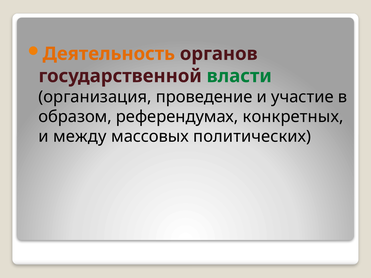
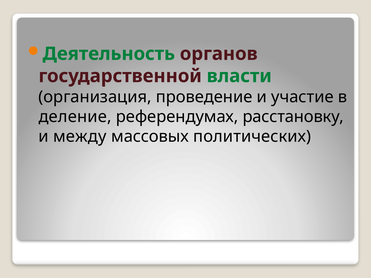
Деятельность colour: orange -> green
образом: образом -> деление
конкретных: конкретных -> расстановку
